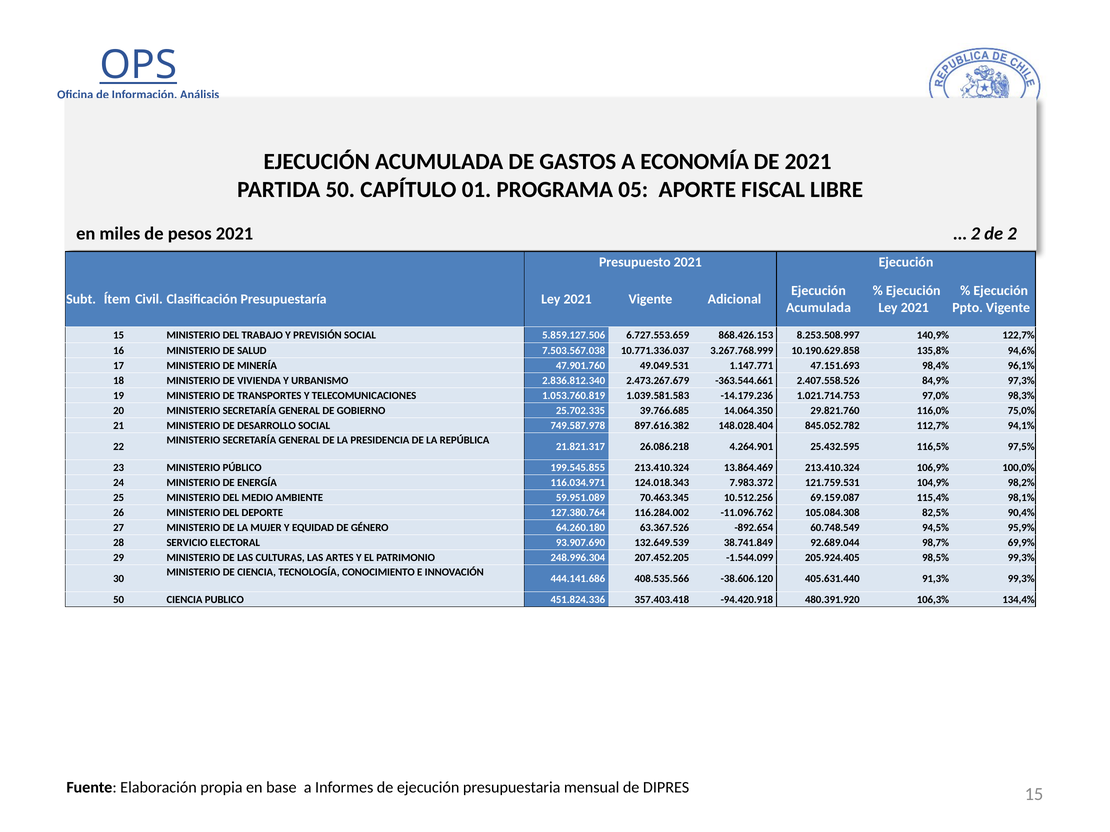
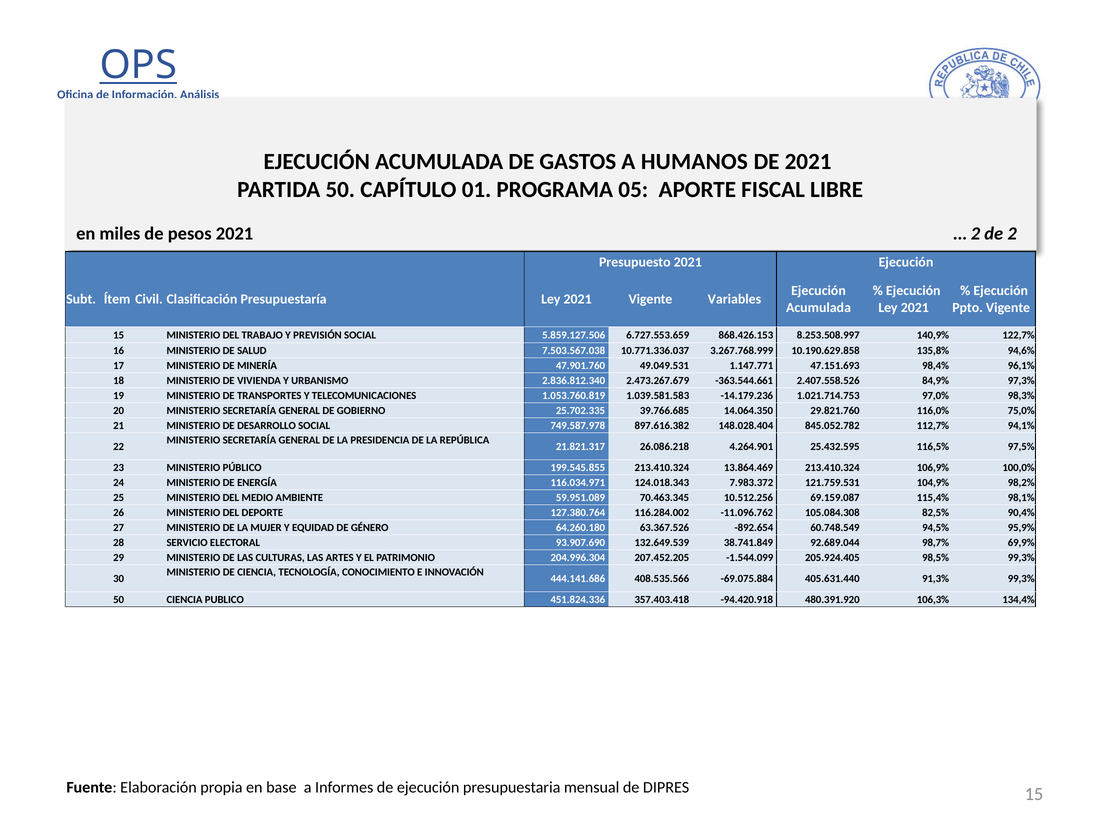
ECONOMÍA: ECONOMÍA -> HUMANOS
Adicional: Adicional -> Variables
248.996.304: 248.996.304 -> 204.996.304
-38.606.120: -38.606.120 -> -69.075.884
